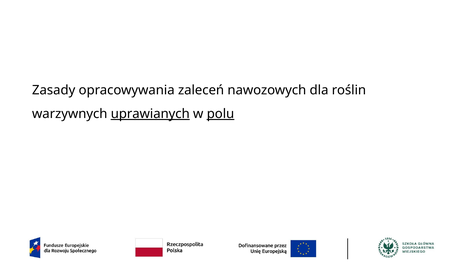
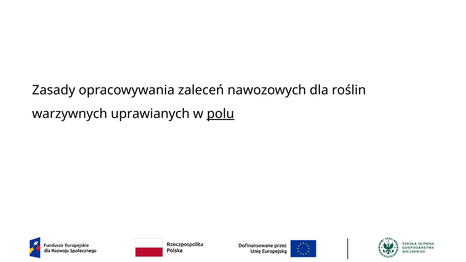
uprawianych underline: present -> none
